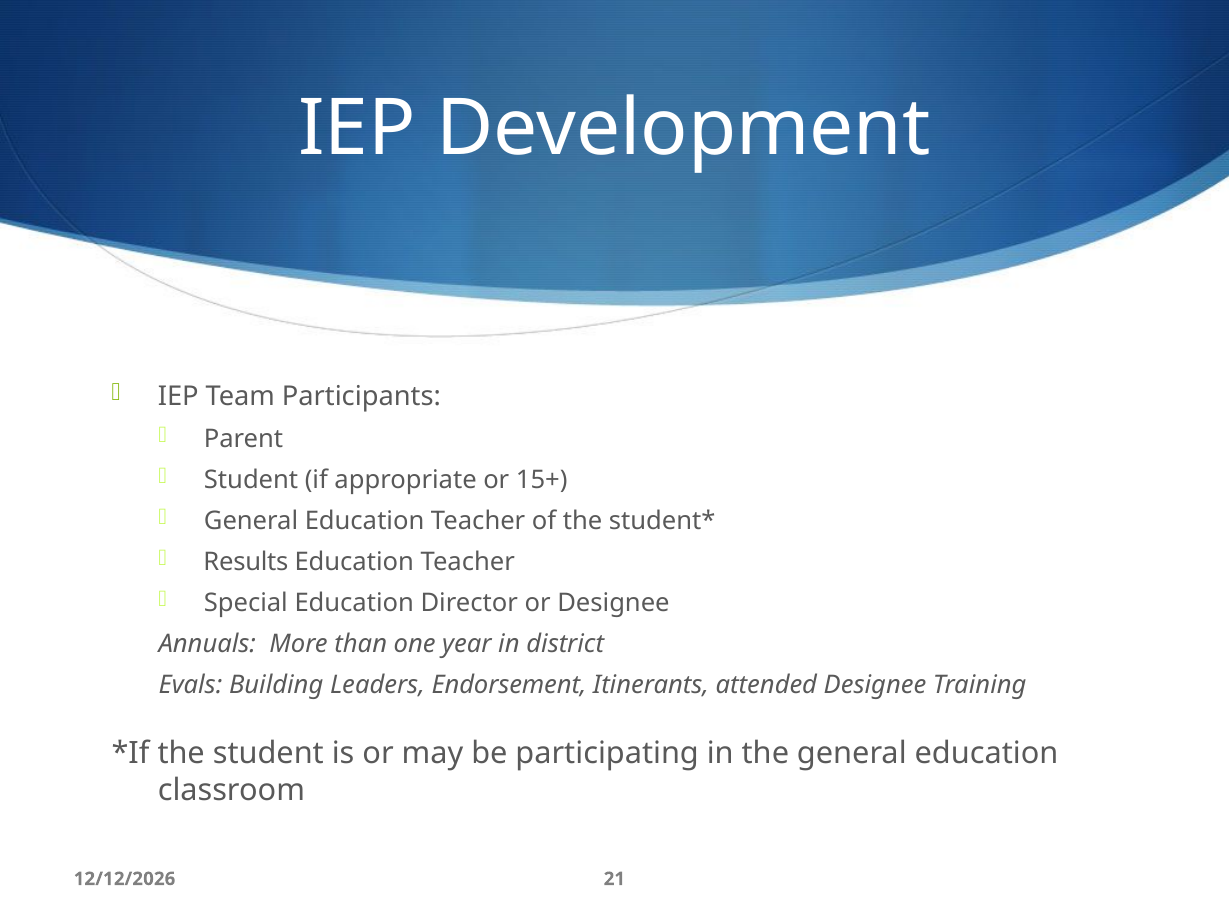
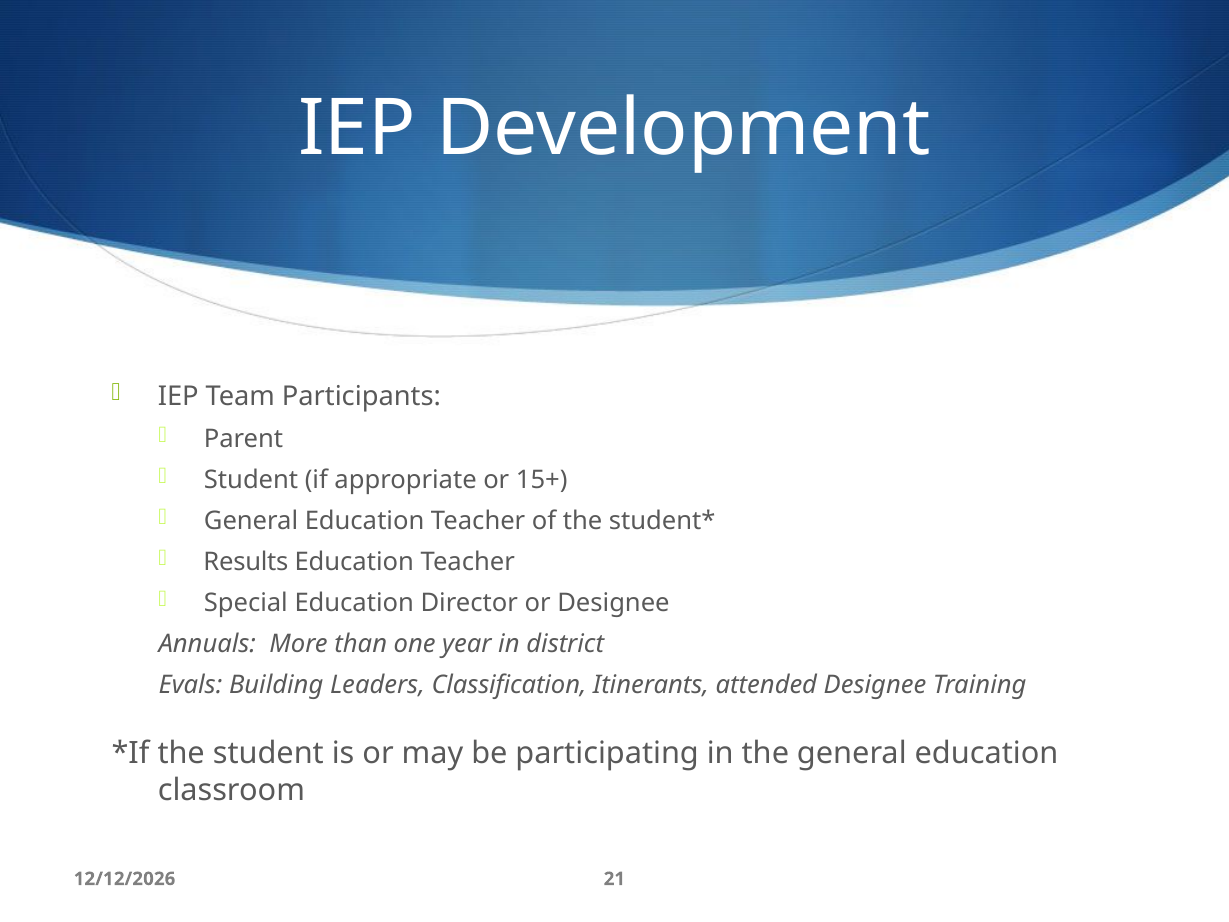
Endorsement: Endorsement -> Classification
